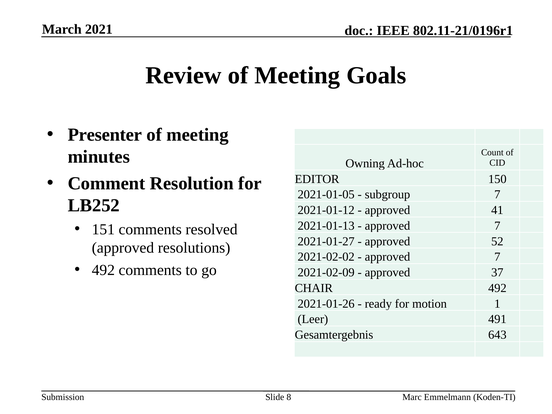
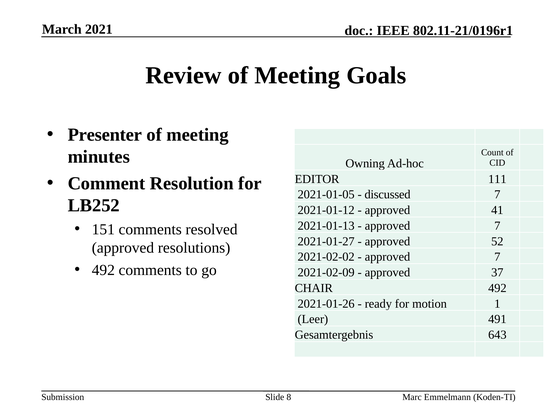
150: 150 -> 111
subgroup: subgroup -> discussed
